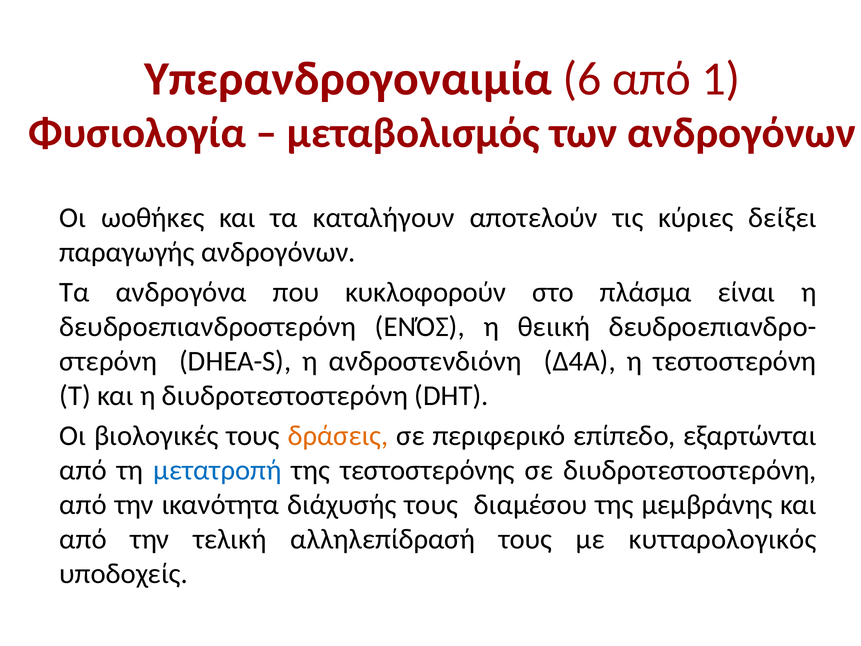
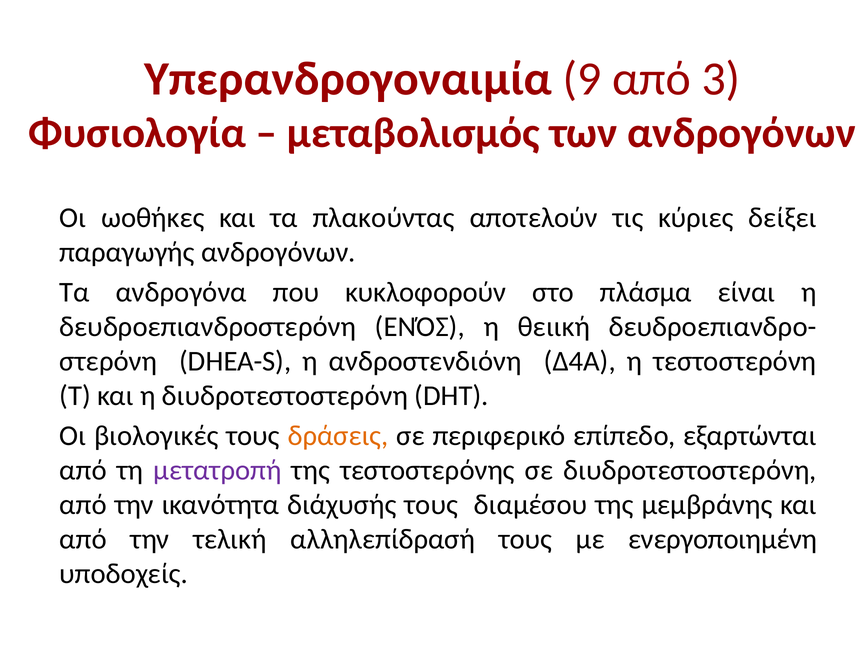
6: 6 -> 9
1: 1 -> 3
καταλήγουν: καταλήγουν -> πλακούντας
μετατροπή colour: blue -> purple
κυτταρολογικός: κυτταρολογικός -> ενεργοποιημένη
